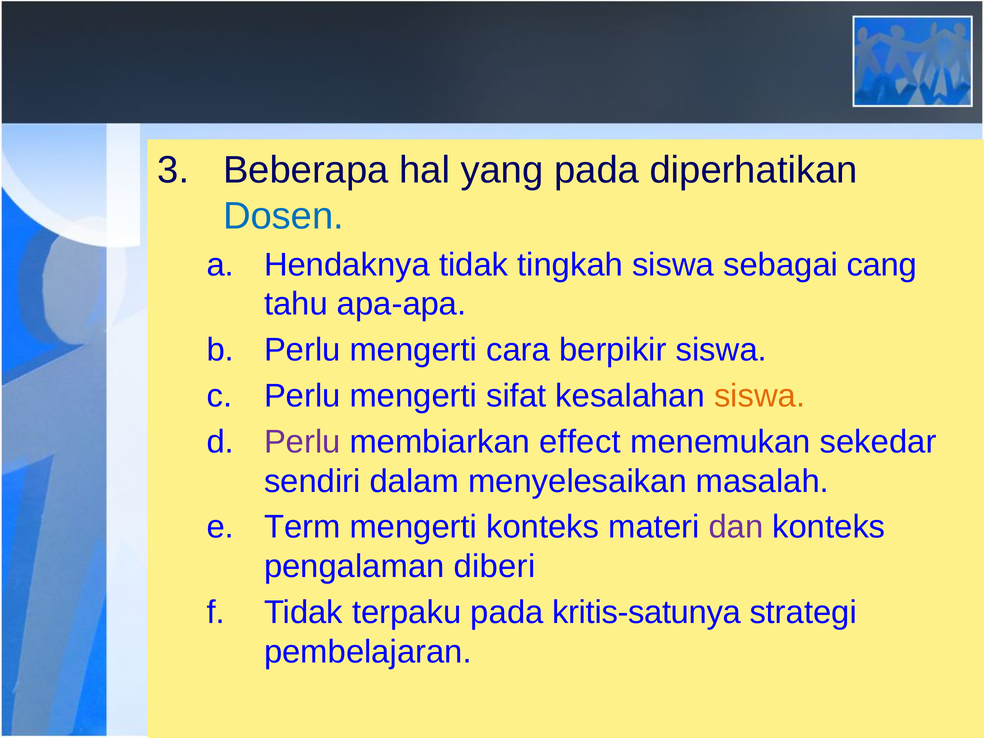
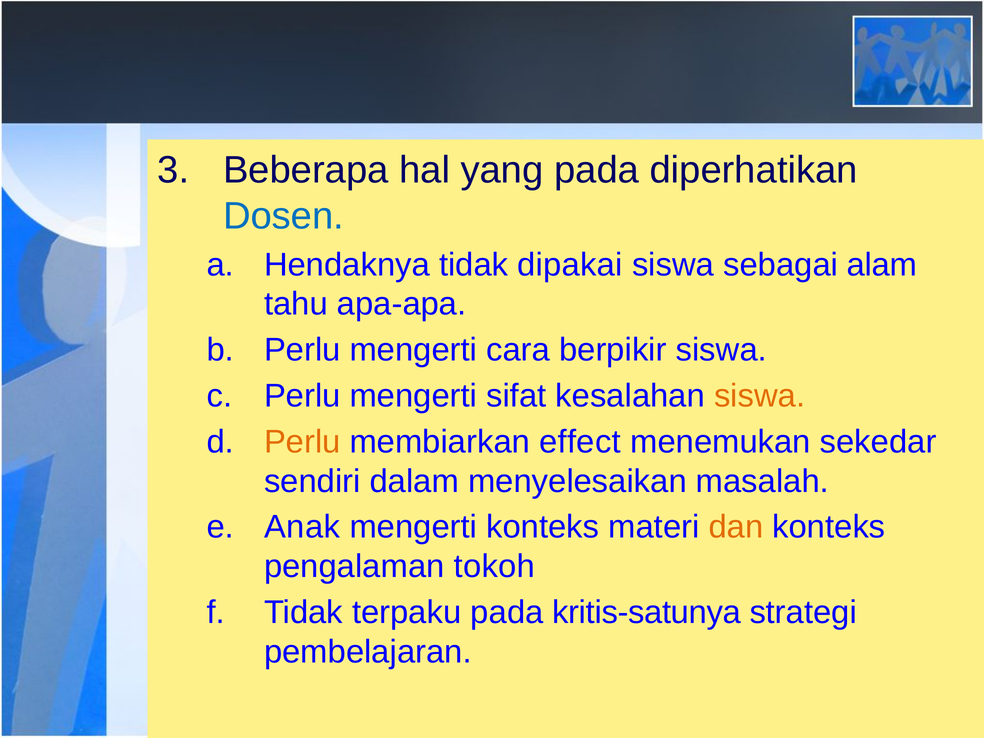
tingkah: tingkah -> dipakai
cang: cang -> alam
Perlu at (302, 442) colour: purple -> orange
Term: Term -> Anak
dan colour: purple -> orange
diberi: diberi -> tokoh
